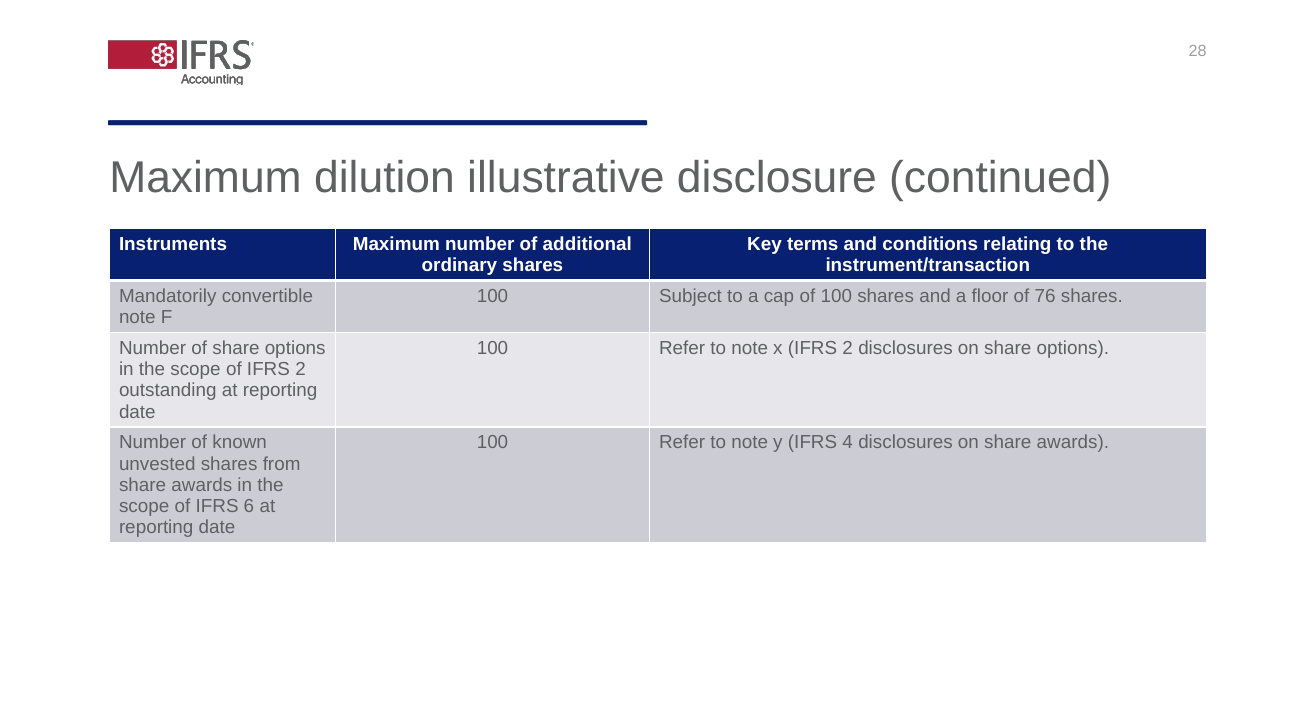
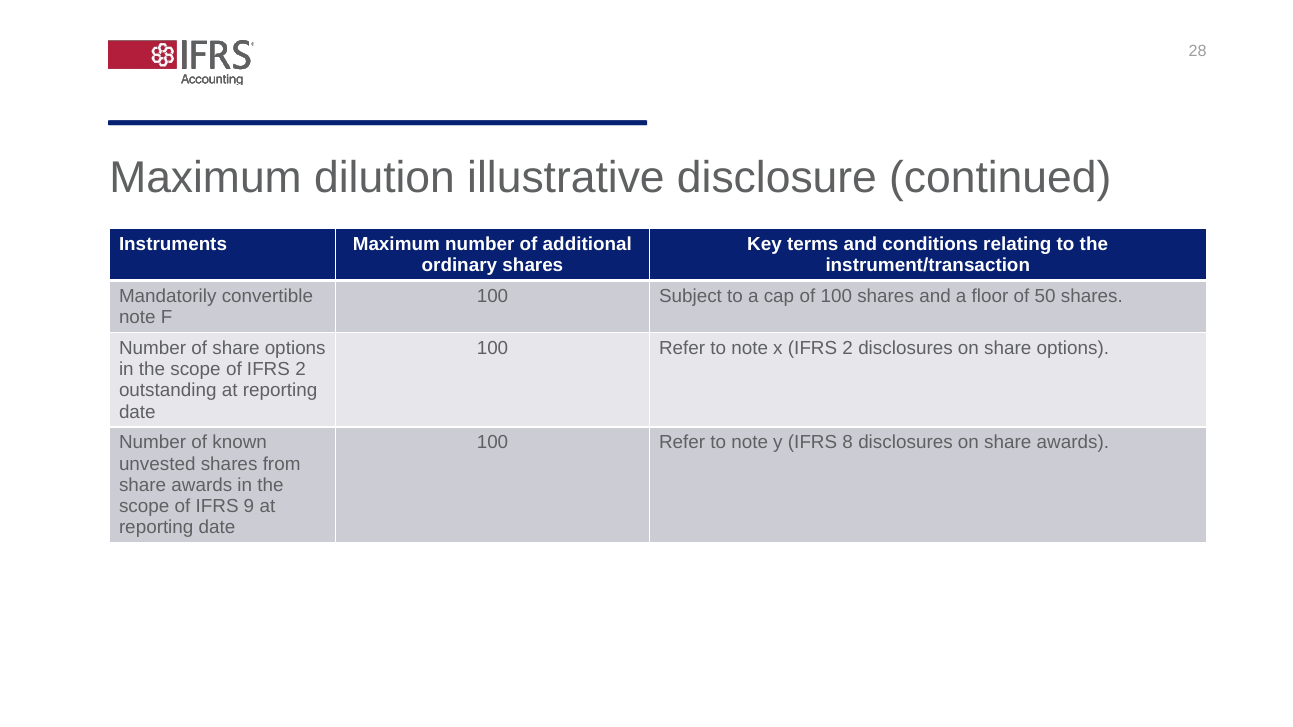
76: 76 -> 50
4: 4 -> 8
6: 6 -> 9
